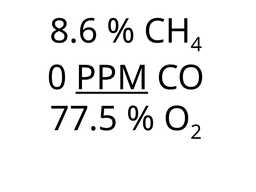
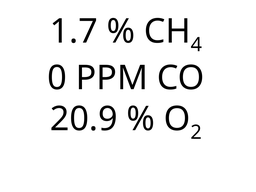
8.6: 8.6 -> 1.7
PPM underline: present -> none
77.5: 77.5 -> 20.9
